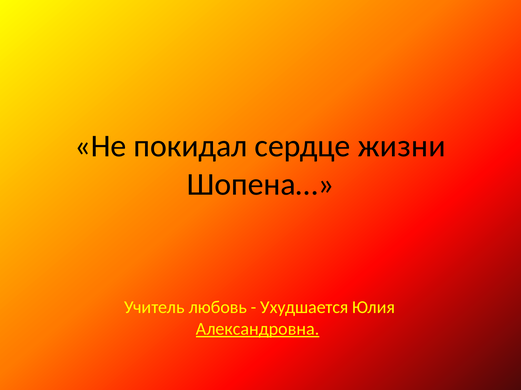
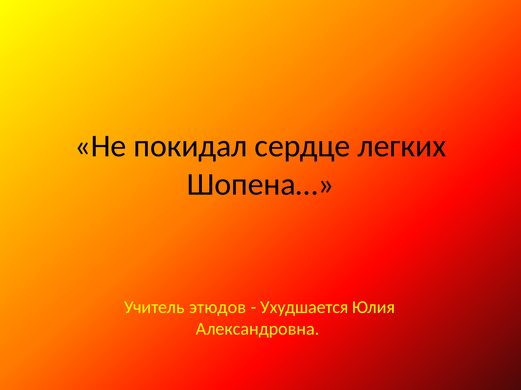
жизни: жизни -> легких
любовь: любовь -> этюдов
Александровна underline: present -> none
